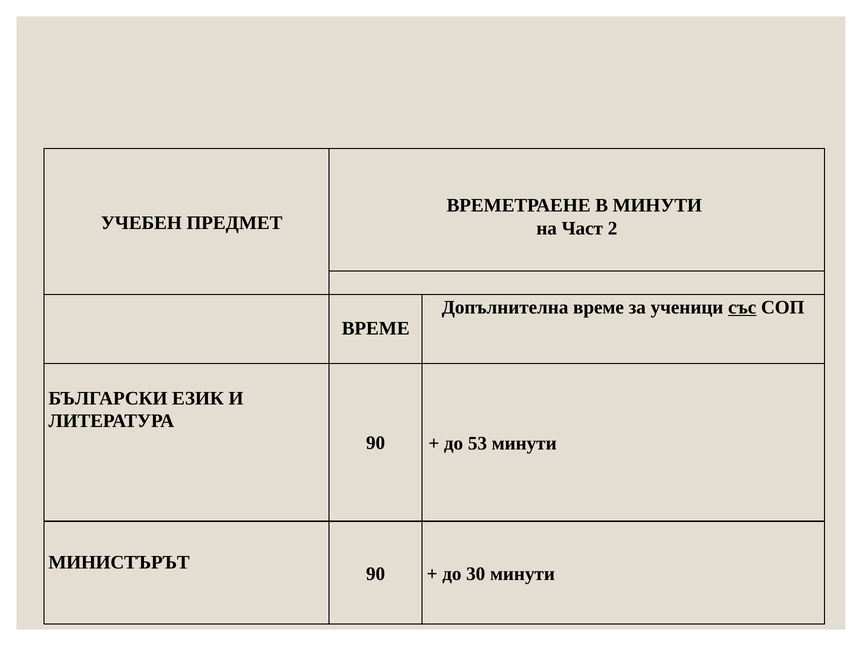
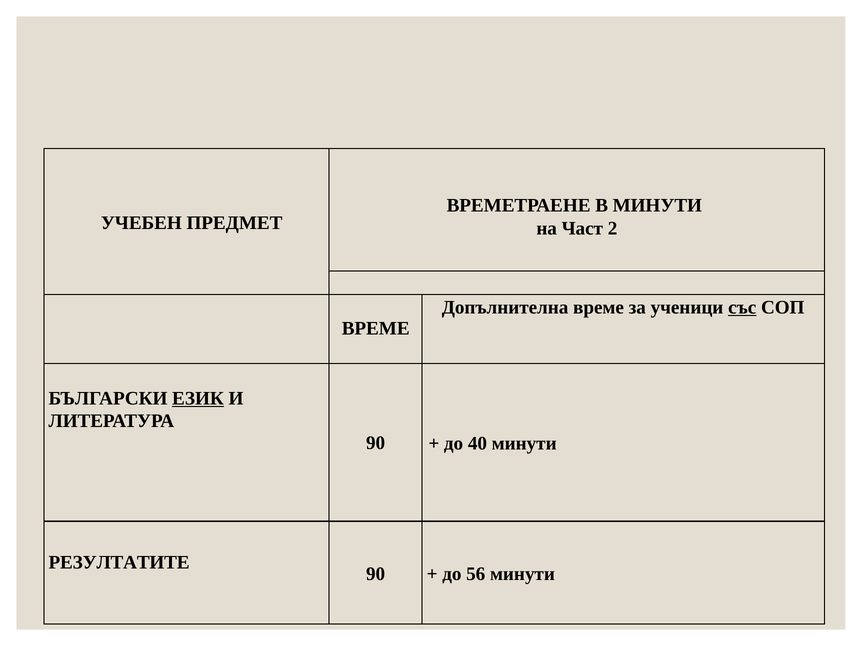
ЕЗИК underline: none -> present
53: 53 -> 40
МИНИСТЪРЪТ: МИНИСТЪРЪТ -> РЕЗУЛТАТИТЕ
30: 30 -> 56
